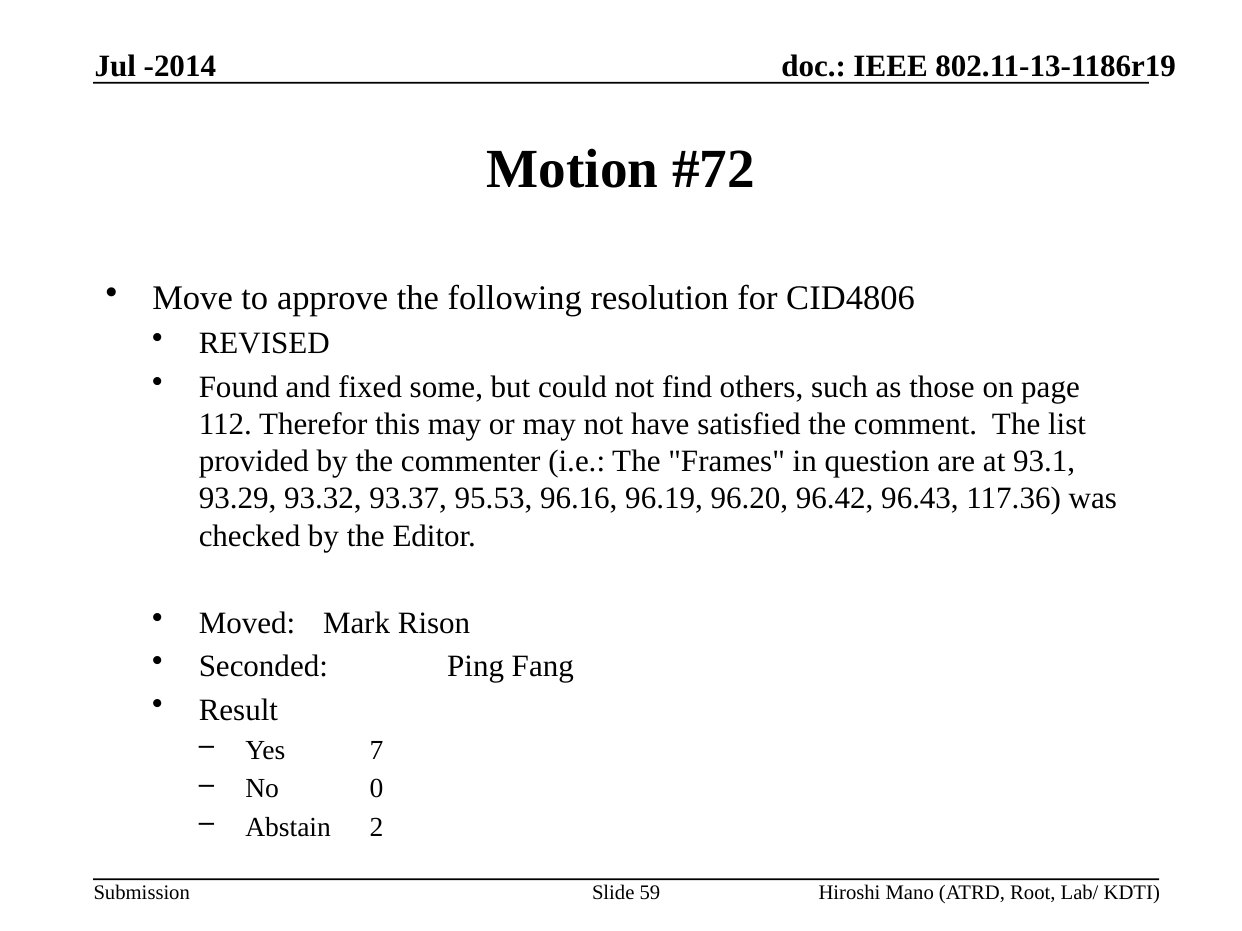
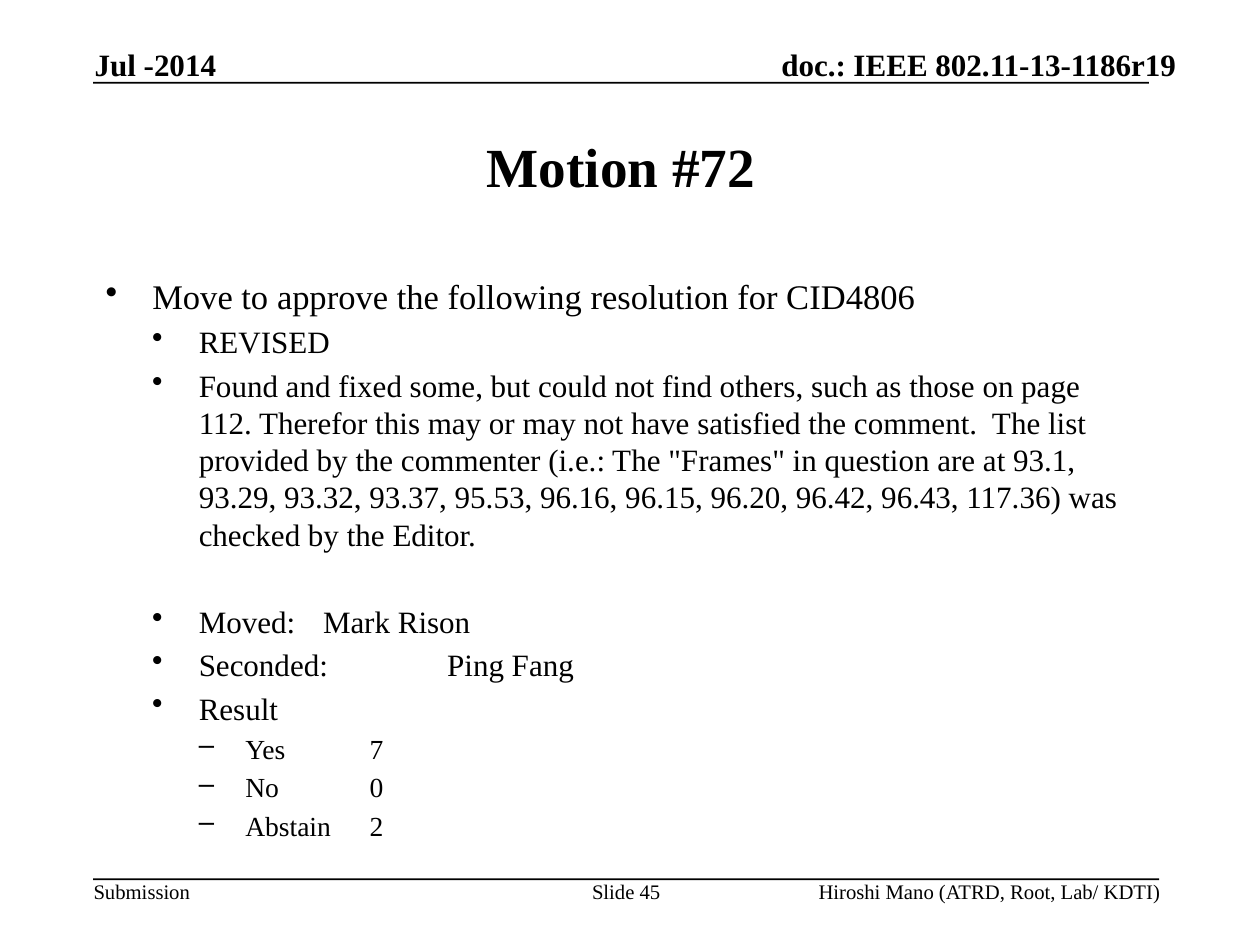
96.19: 96.19 -> 96.15
59: 59 -> 45
